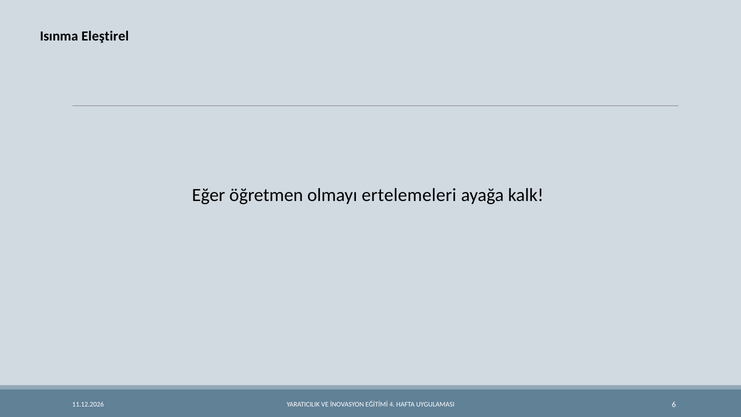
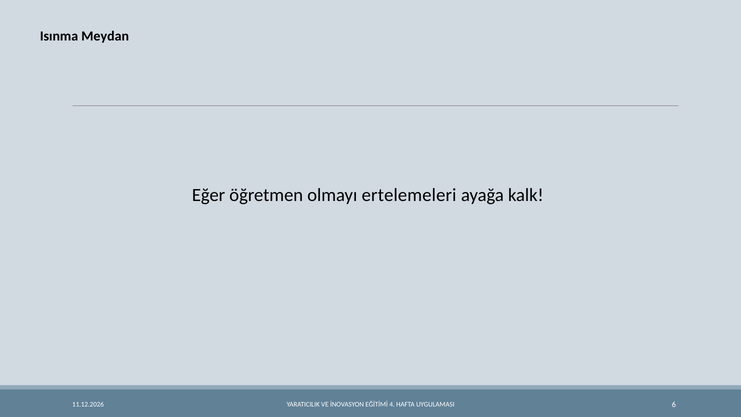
Eleştirel: Eleştirel -> Meydan
